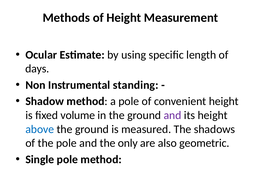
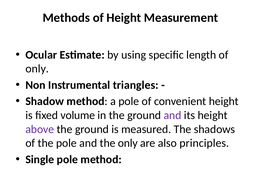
days at (37, 69): days -> only
standing: standing -> triangles
above colour: blue -> purple
geometric: geometric -> principles
